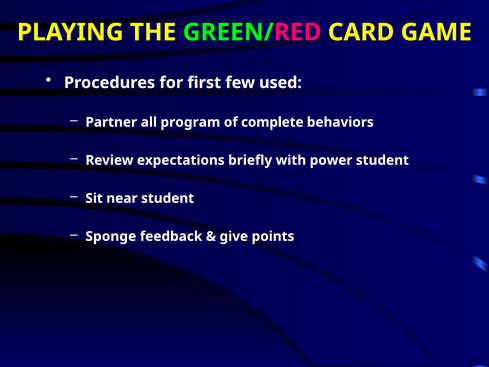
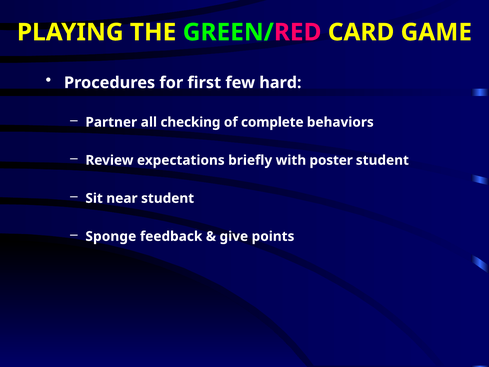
used: used -> hard
program: program -> checking
power: power -> poster
